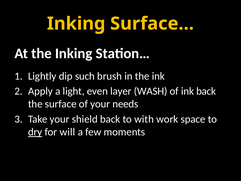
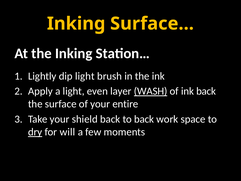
dip such: such -> light
WASH underline: none -> present
needs: needs -> entire
to with: with -> back
